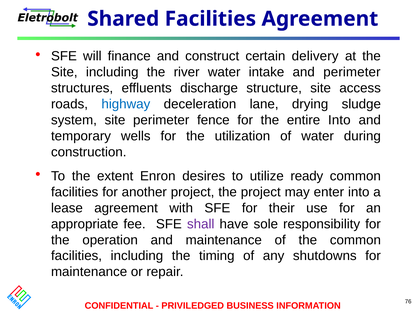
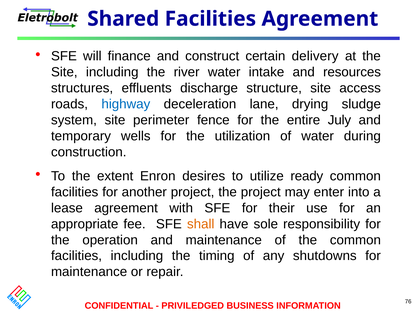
and perimeter: perimeter -> resources
entire Into: Into -> July
shall colour: purple -> orange
